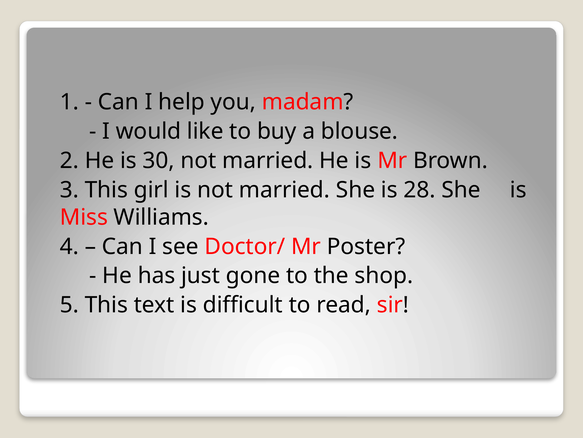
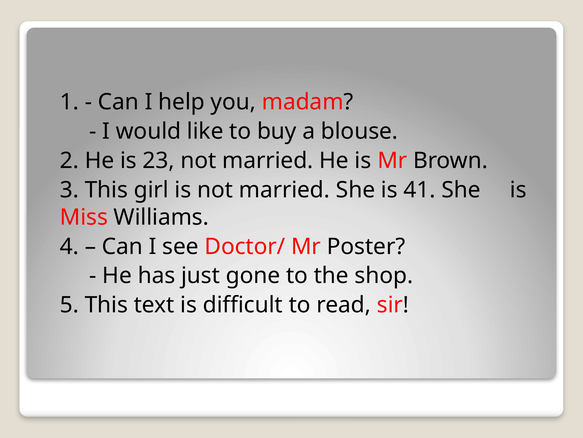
30: 30 -> 23
28: 28 -> 41
